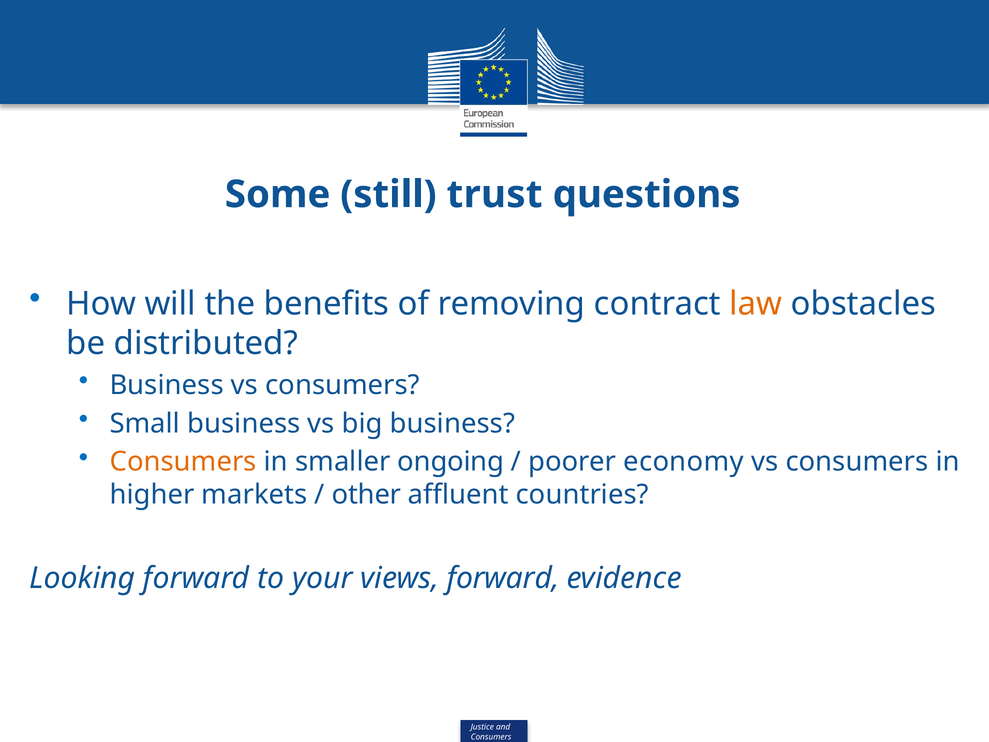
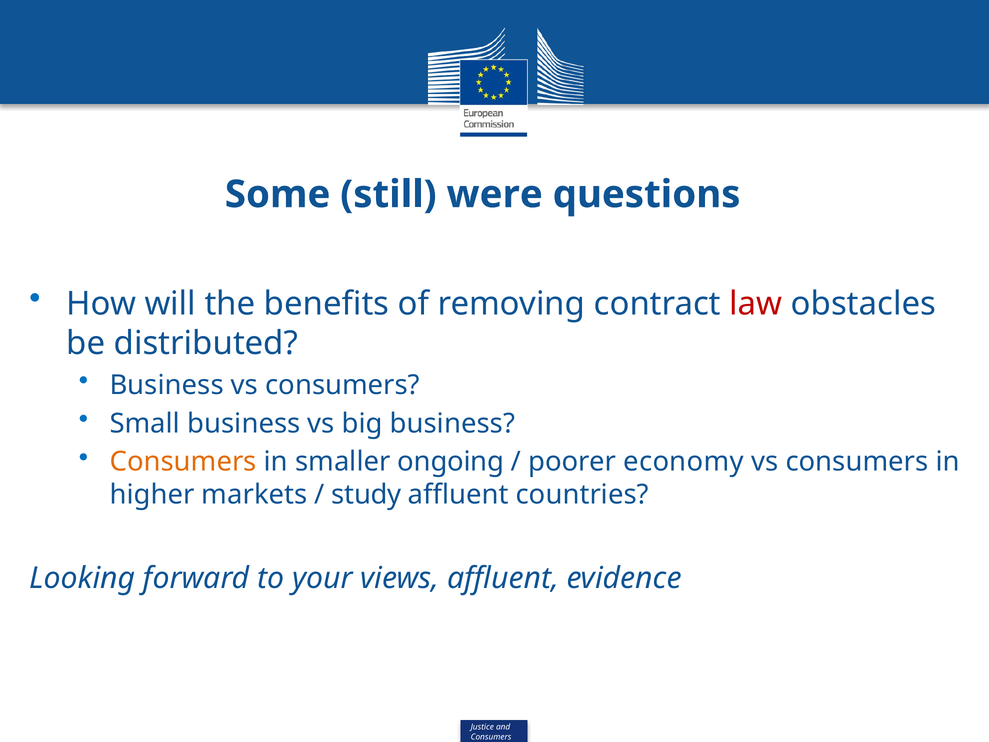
trust: trust -> were
law colour: orange -> red
other: other -> study
views forward: forward -> affluent
